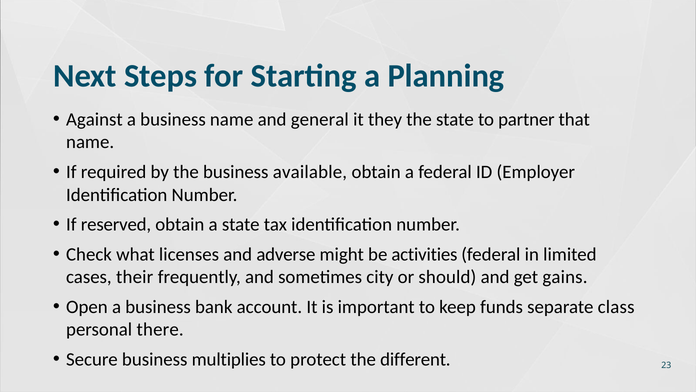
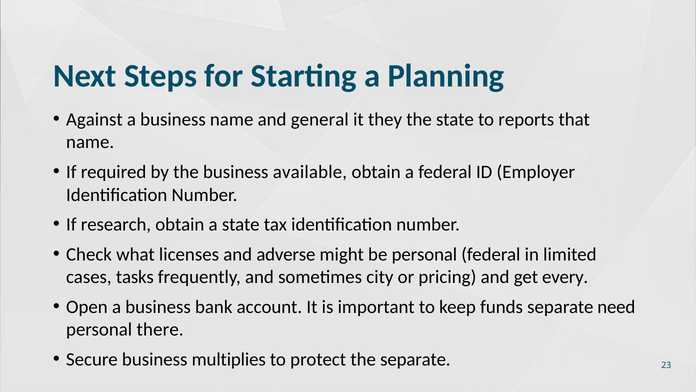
partner: partner -> reports
reserved: reserved -> research
be activities: activities -> personal
their: their -> tasks
should: should -> pricing
gains: gains -> every
class: class -> need
the different: different -> separate
